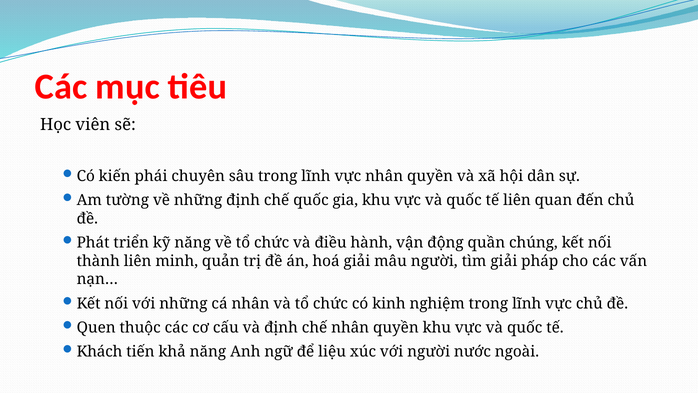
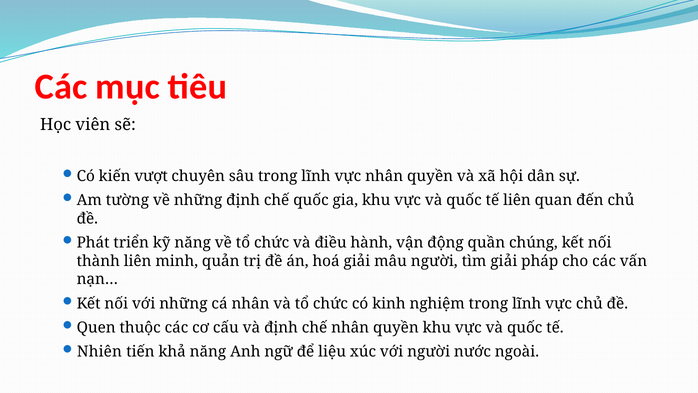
phái: phái -> vượt
Khách: Khách -> Nhiên
